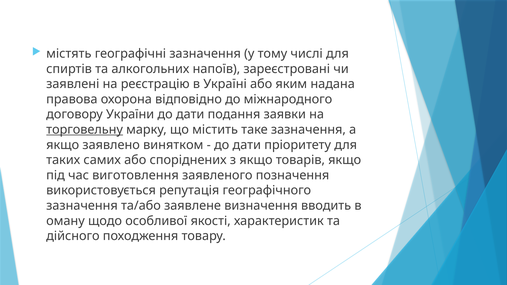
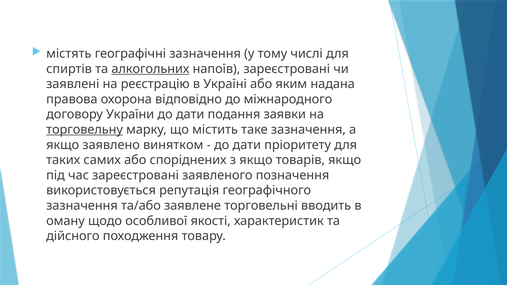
алкогольних underline: none -> present
час виготовлення: виготовлення -> зареєстровані
визначення: визначення -> торговельні
